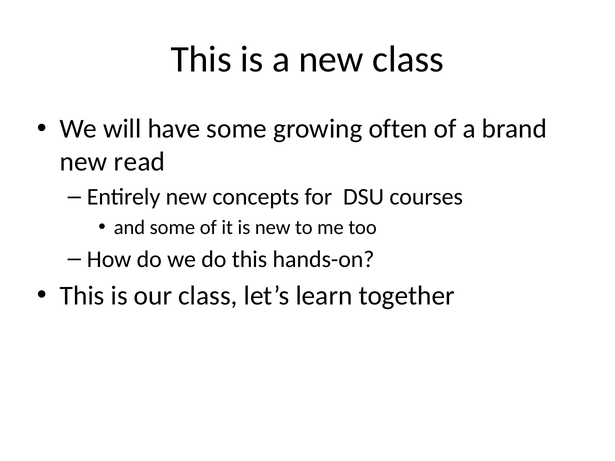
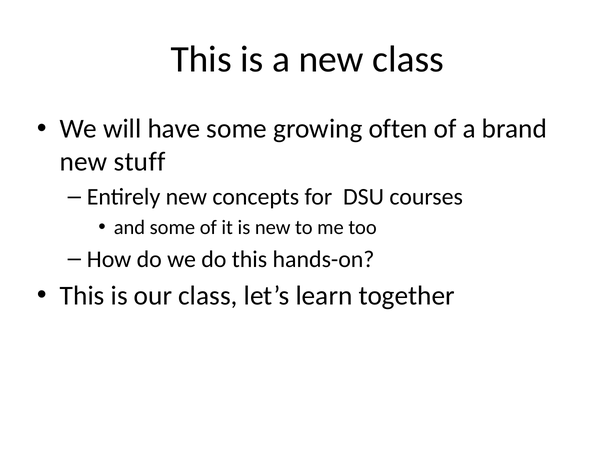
read: read -> stuff
